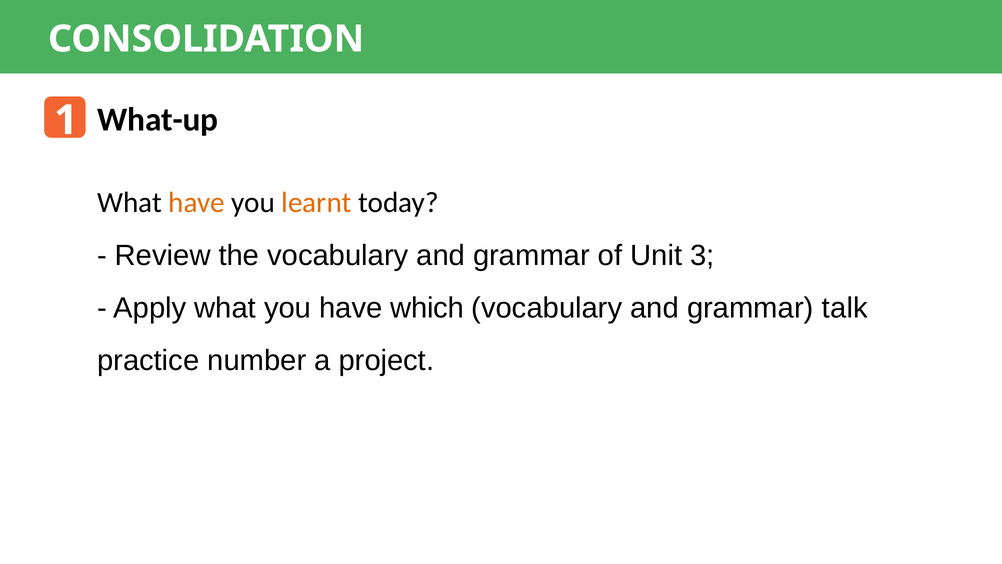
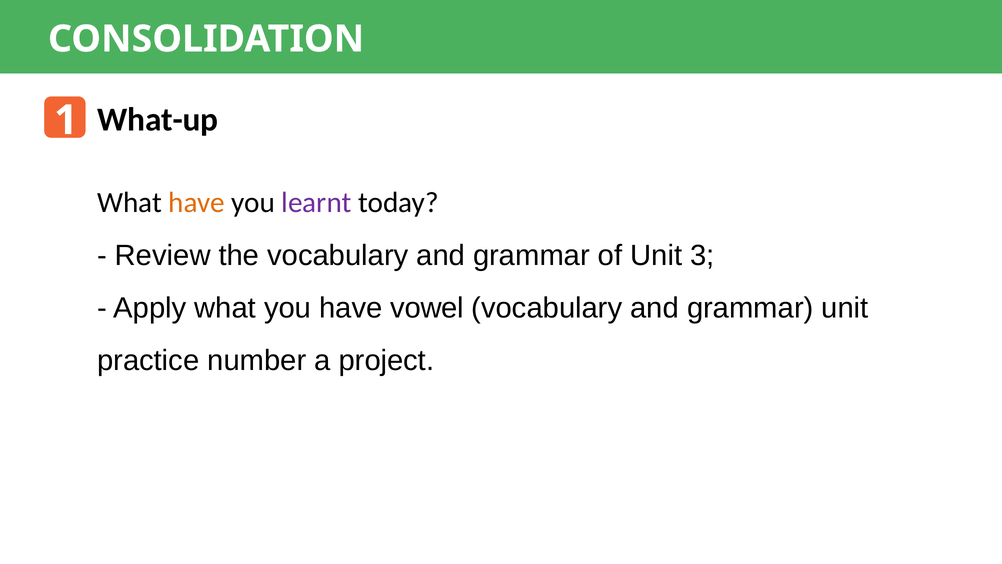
learnt colour: orange -> purple
which: which -> vowel
grammar talk: talk -> unit
